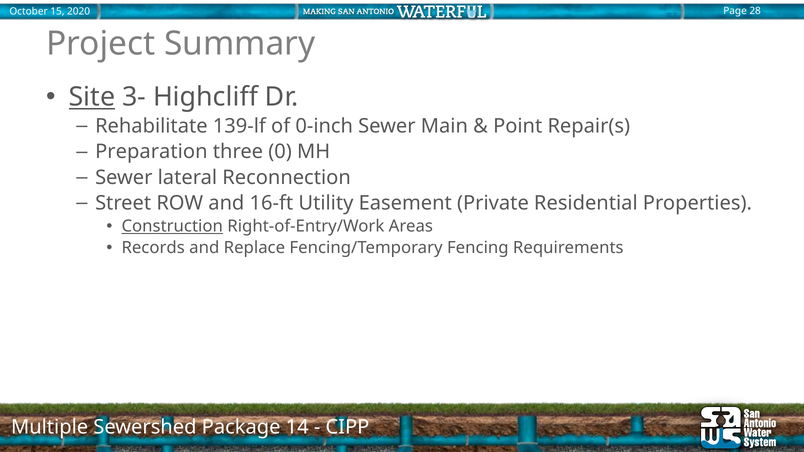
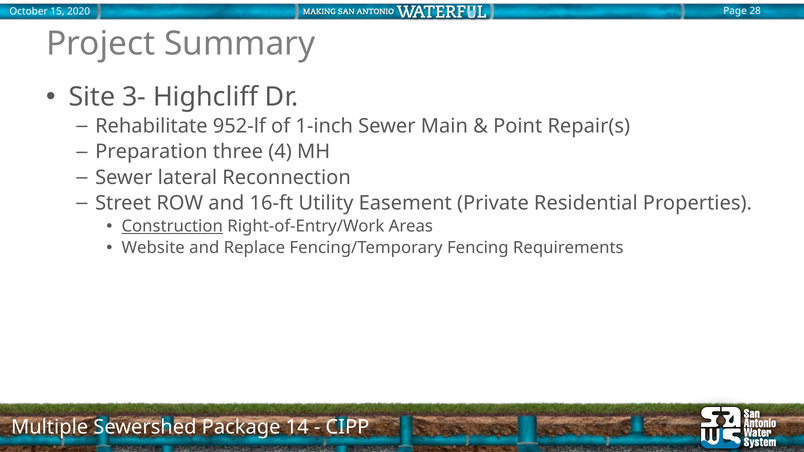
Site underline: present -> none
139-lf: 139-lf -> 952-lf
0-inch: 0-inch -> 1-inch
0: 0 -> 4
Records: Records -> Website
